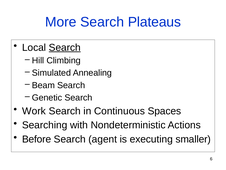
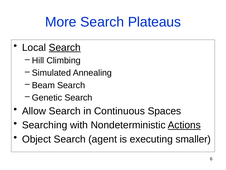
Work: Work -> Allow
Actions underline: none -> present
Before: Before -> Object
